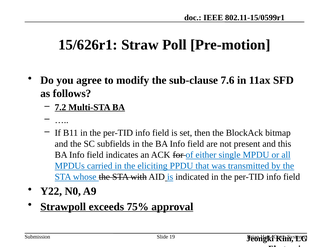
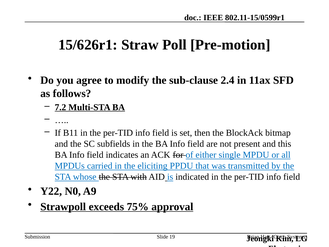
7.6: 7.6 -> 2.4
